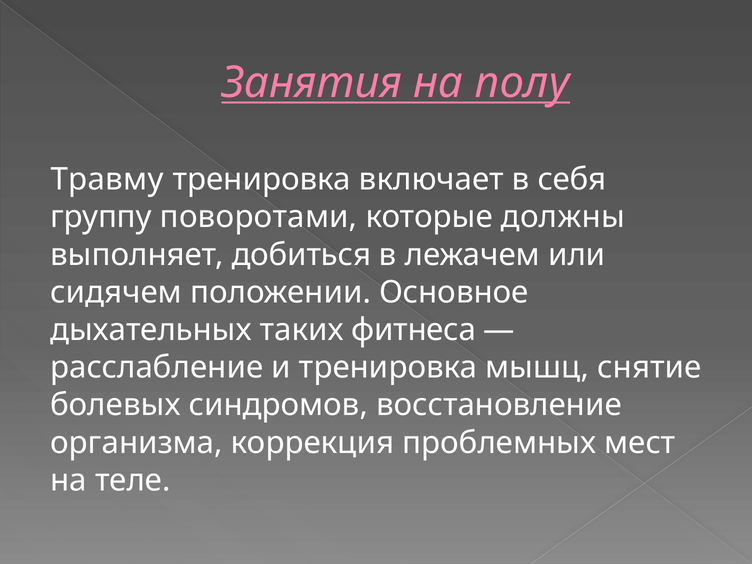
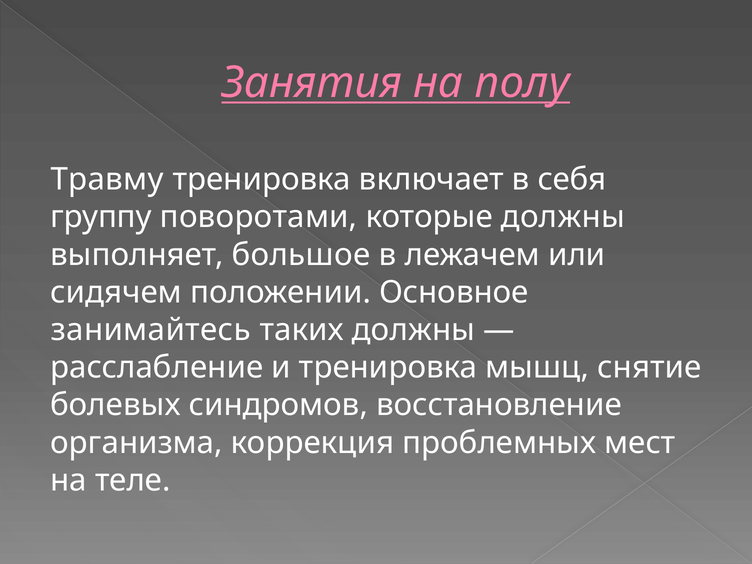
добиться: добиться -> большое
дыхательных: дыхательных -> занимайтесь
таких фитнеса: фитнеса -> должны
